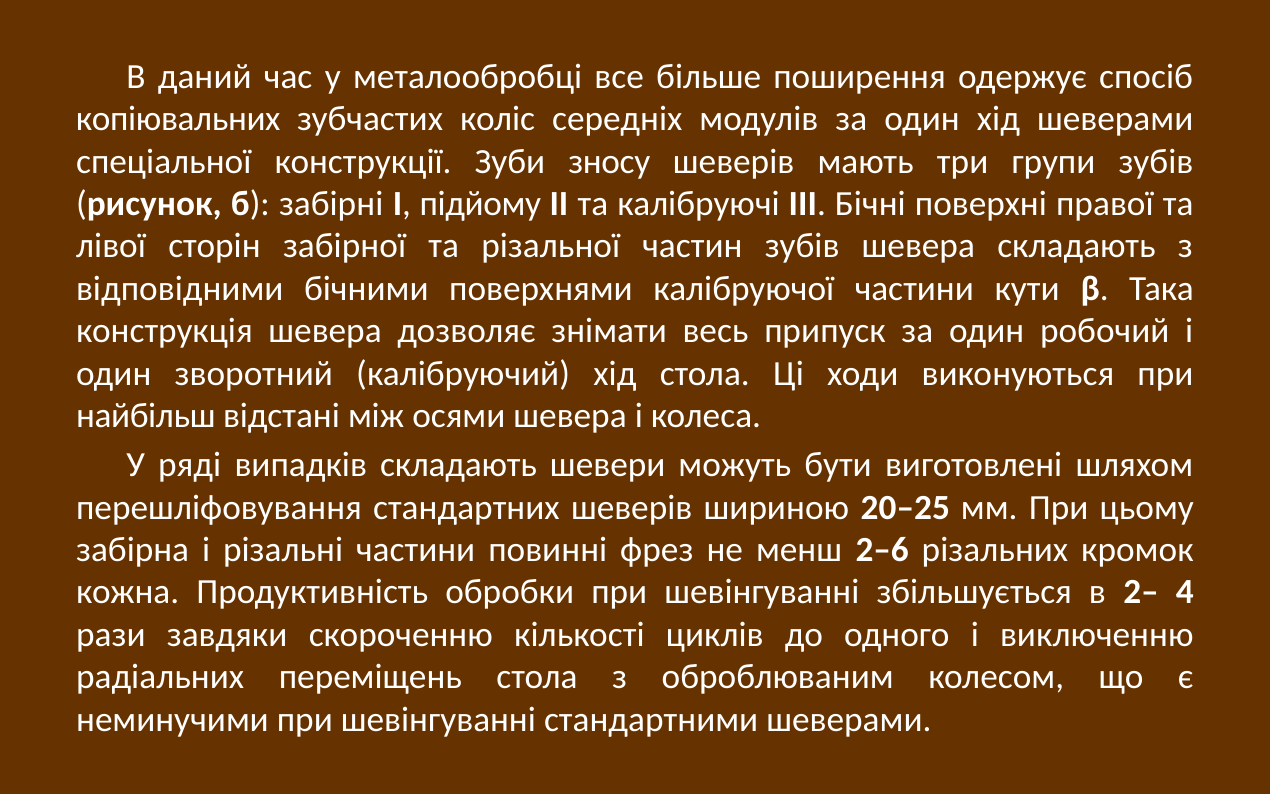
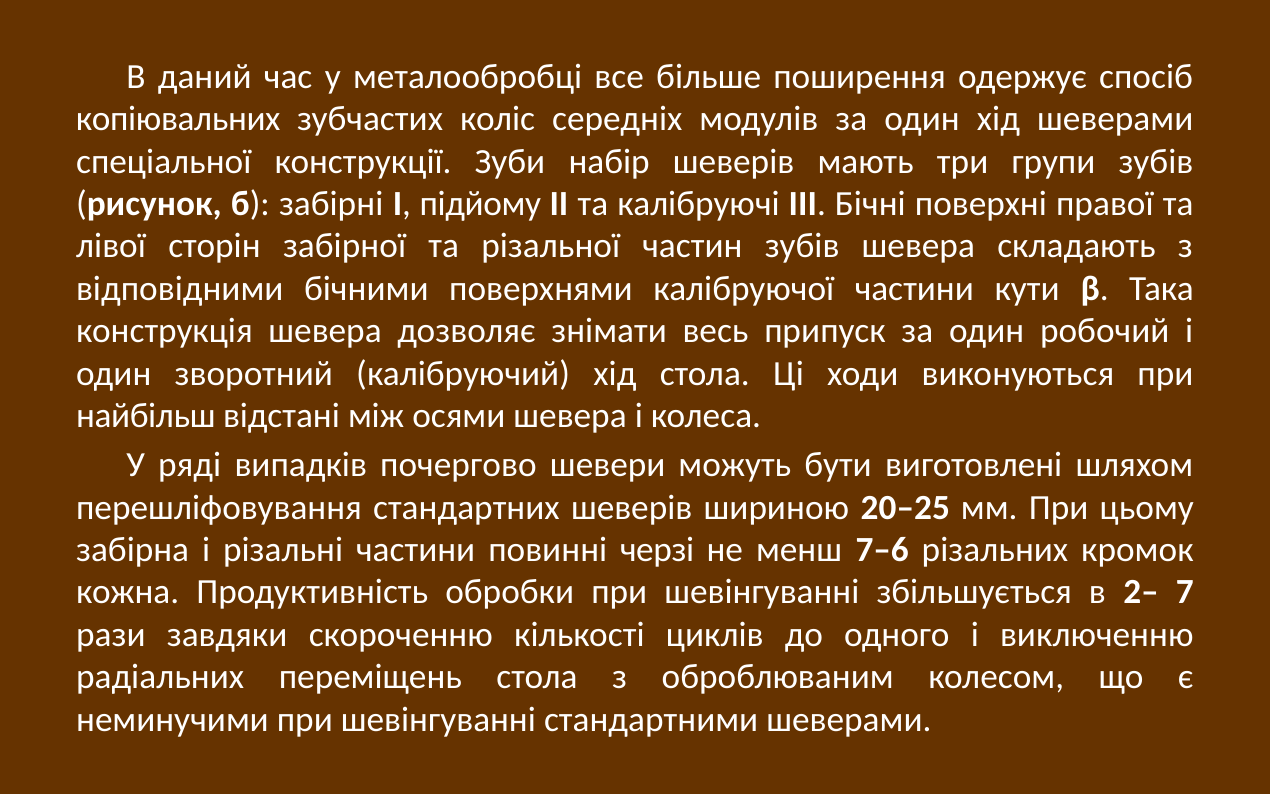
зносу: зносу -> набір
випадків складають: складають -> почергово
фрез: фрез -> черзі
2–6: 2–6 -> 7–6
4: 4 -> 7
